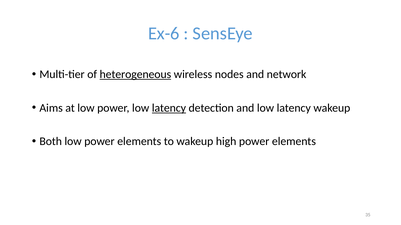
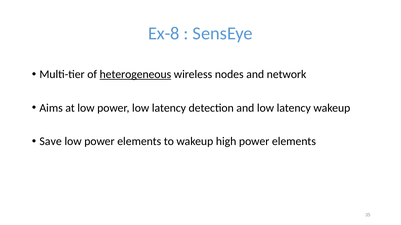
Ex-6: Ex-6 -> Ex-8
latency at (169, 108) underline: present -> none
Both: Both -> Save
